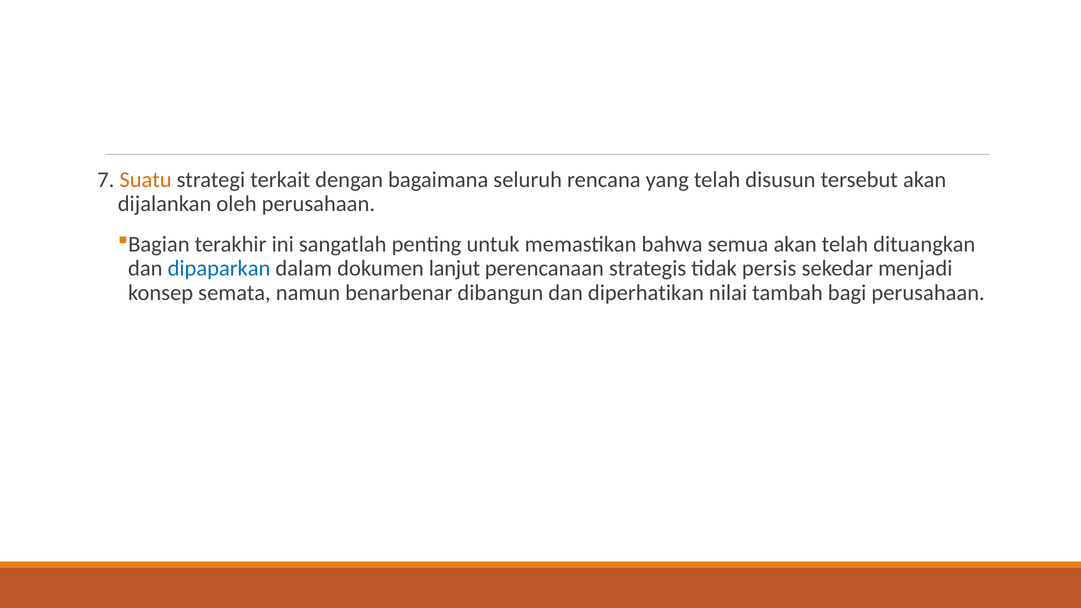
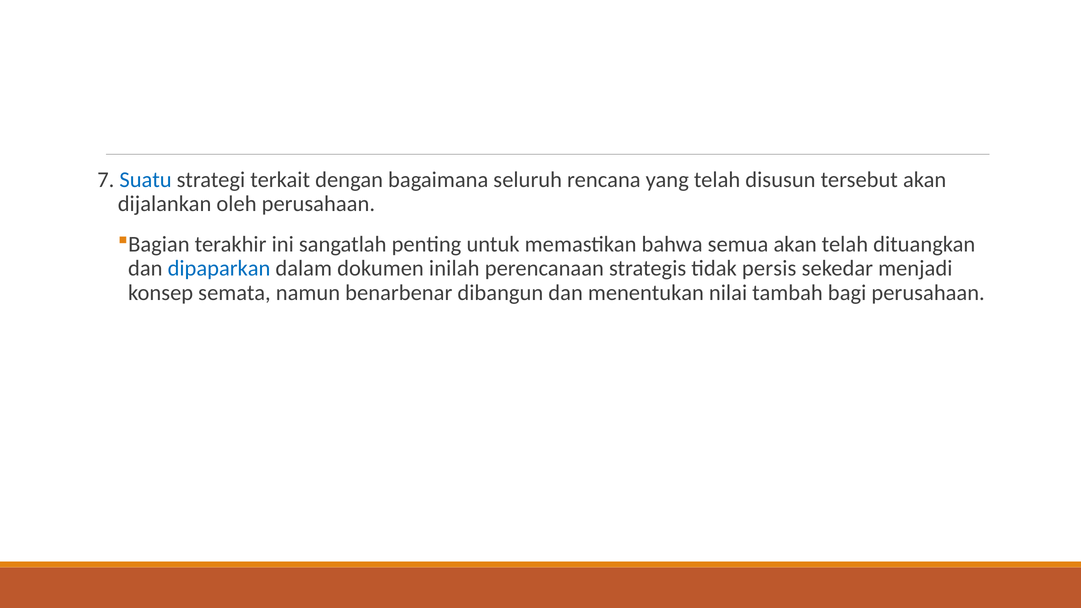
Suatu colour: orange -> blue
lanjut: lanjut -> inilah
diperhatikan: diperhatikan -> menentukan
